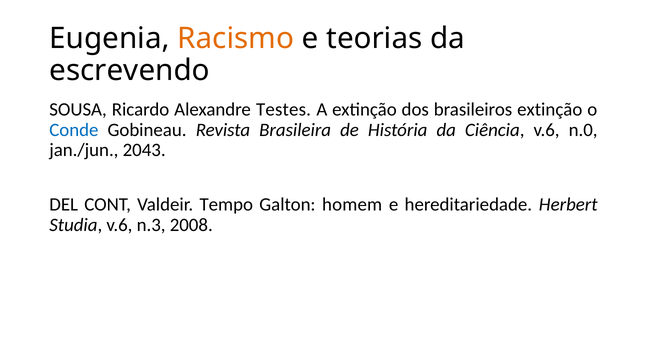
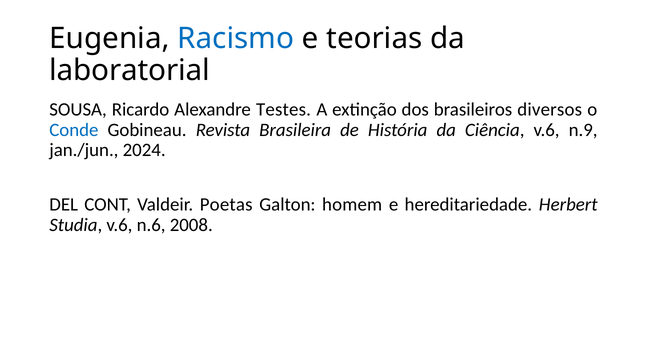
Racismo colour: orange -> blue
escrevendo: escrevendo -> laboratorial
brasileiros extinção: extinção -> diversos
n.0: n.0 -> n.9
2043: 2043 -> 2024
Tempo: Tempo -> Poetas
n.3: n.3 -> n.6
